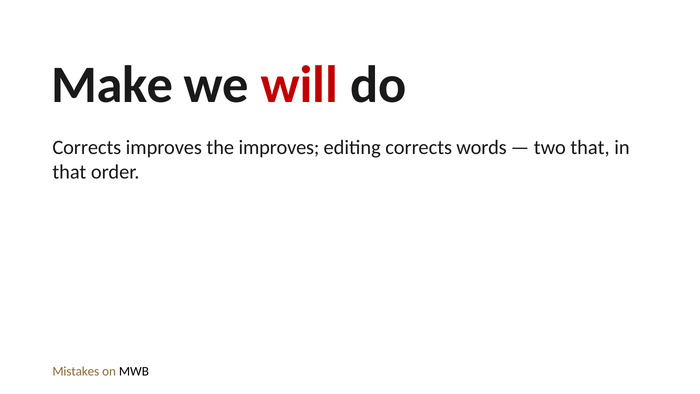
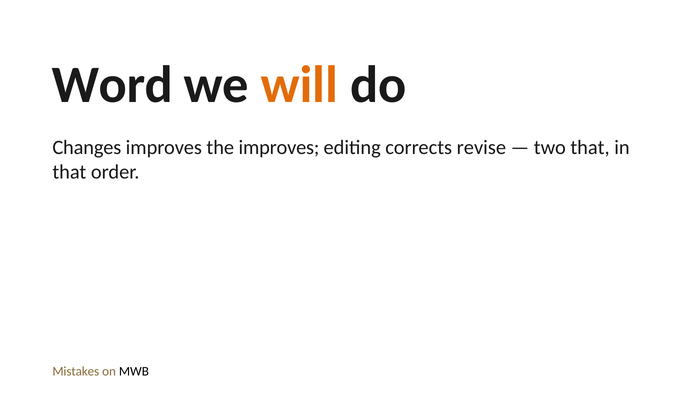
Make: Make -> Word
will colour: red -> orange
Corrects at (87, 147): Corrects -> Changes
words: words -> revise
